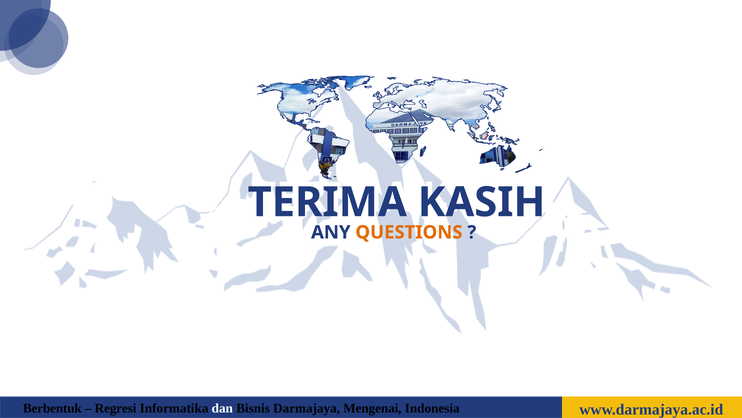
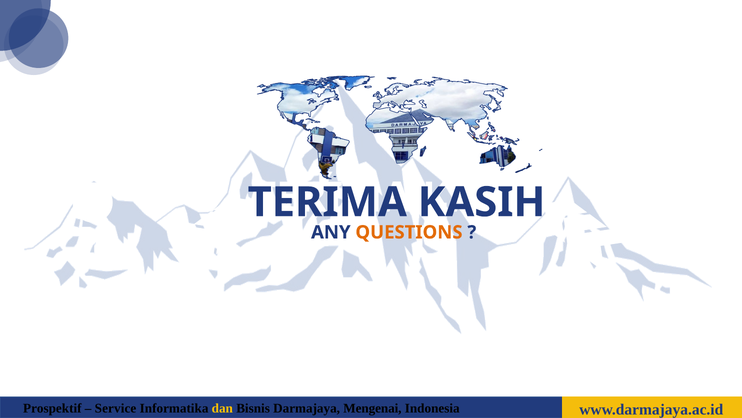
Berbentuk: Berbentuk -> Prospektif
Regresi: Regresi -> Service
dan colour: white -> yellow
